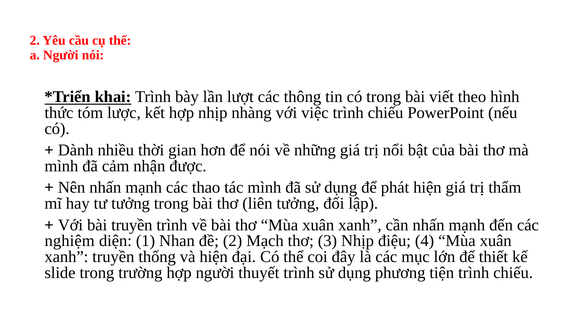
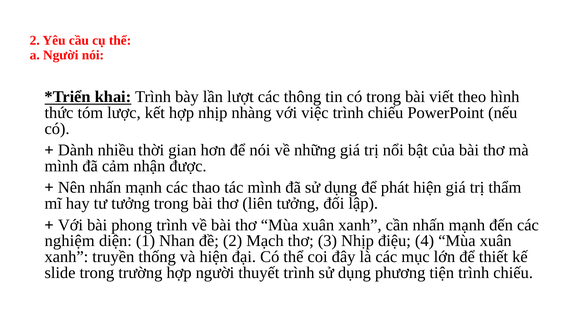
bài truyền: truyền -> phong
